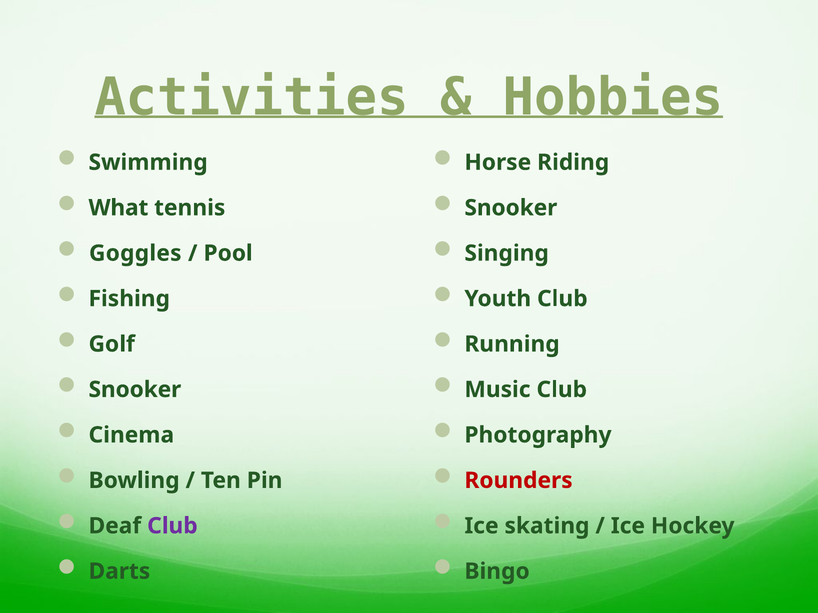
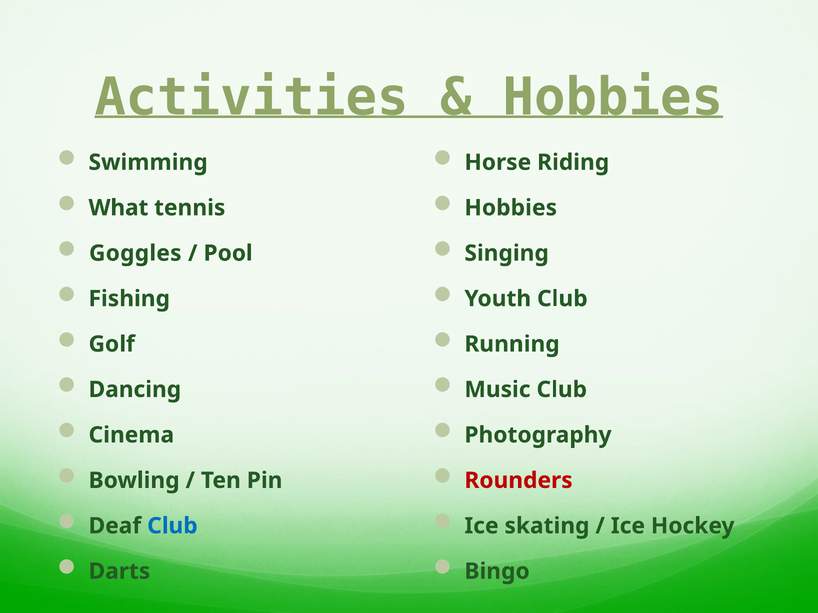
Snooker at (511, 208): Snooker -> Hobbies
Snooker at (135, 390): Snooker -> Dancing
Club at (172, 526) colour: purple -> blue
